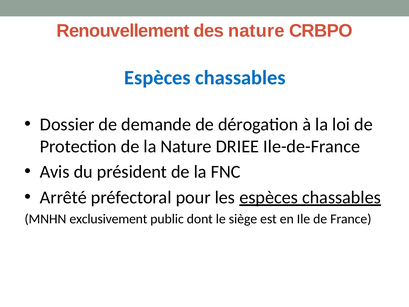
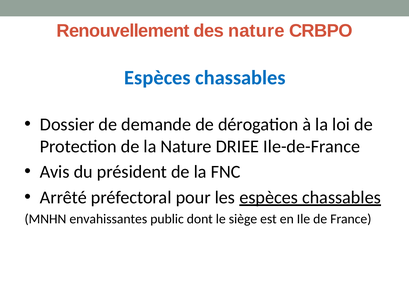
exclusivement: exclusivement -> envahissantes
